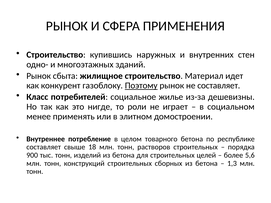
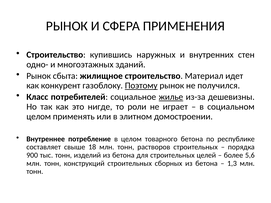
не составляет: составляет -> получился
жилье underline: none -> present
менее at (39, 117): менее -> целом
